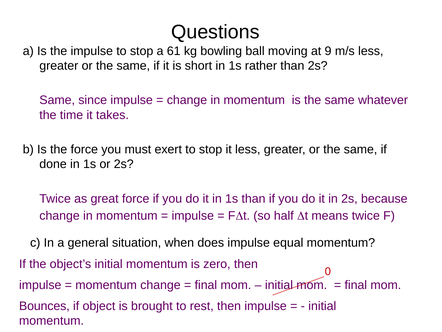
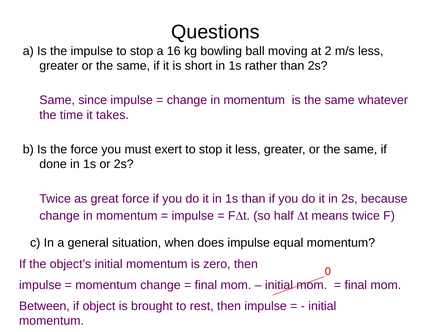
61: 61 -> 16
9: 9 -> 2
Bounces: Bounces -> Between
